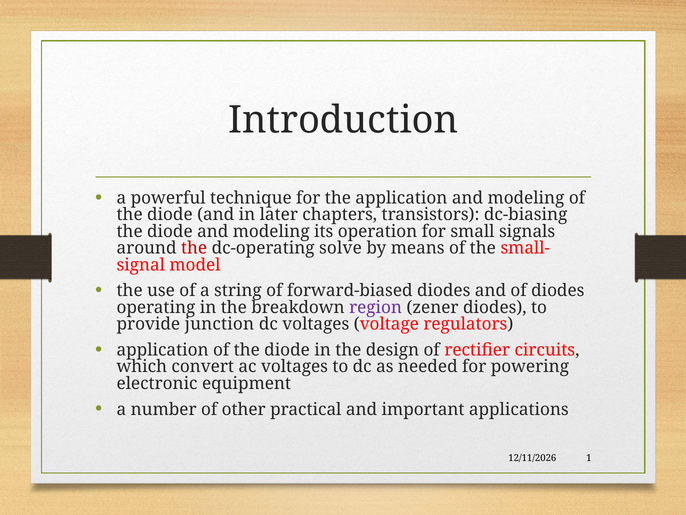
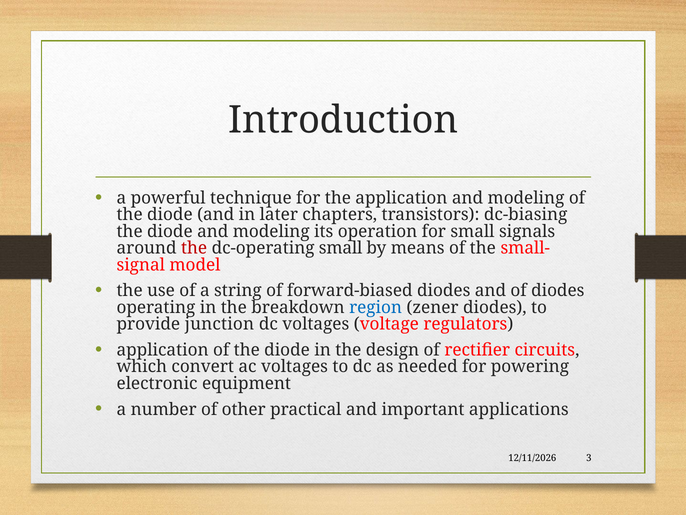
dc-operating solve: solve -> small
region colour: purple -> blue
1: 1 -> 3
